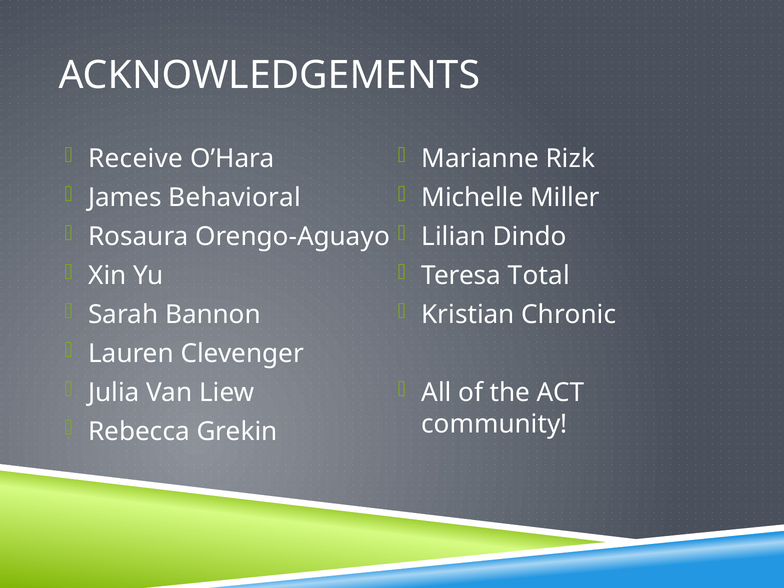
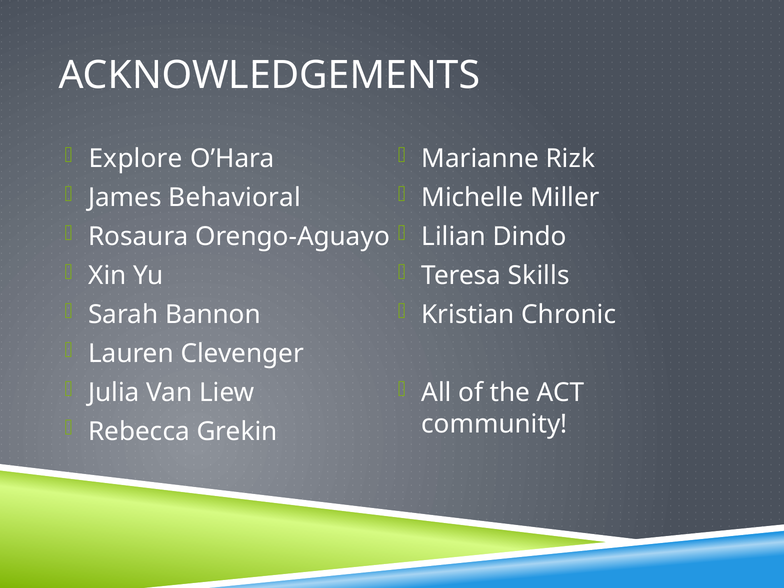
Receive: Receive -> Explore
Total: Total -> Skills
